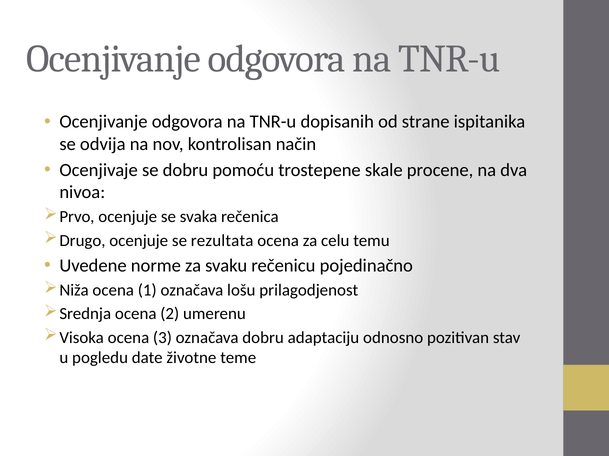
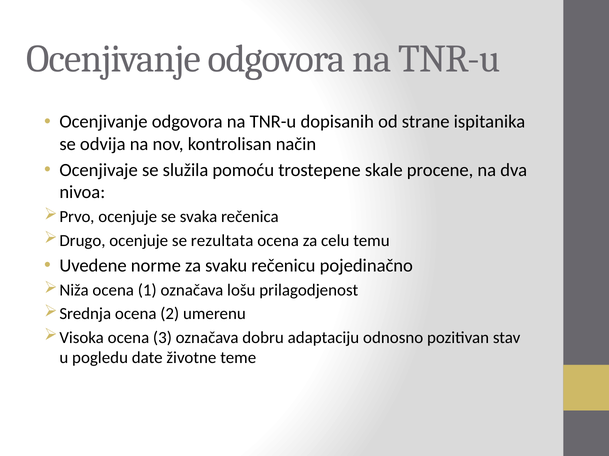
se dobru: dobru -> služila
